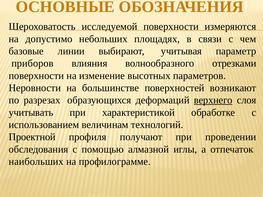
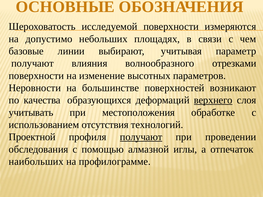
приборов at (32, 63): приборов -> получают
разрезах: разрезах -> качества
характеристикой: характеристикой -> местоположения
величинам: величинам -> отсутствия
получают at (141, 137) underline: none -> present
